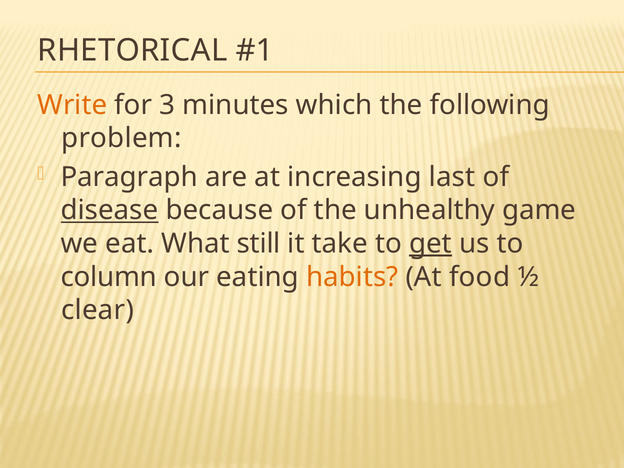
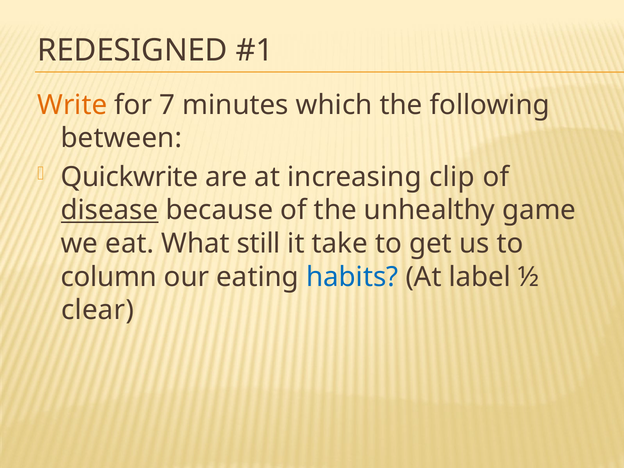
RHETORICAL: RHETORICAL -> REDESIGNED
3: 3 -> 7
problem: problem -> between
Paragraph: Paragraph -> Quickwrite
last: last -> clip
get underline: present -> none
habits colour: orange -> blue
food: food -> label
